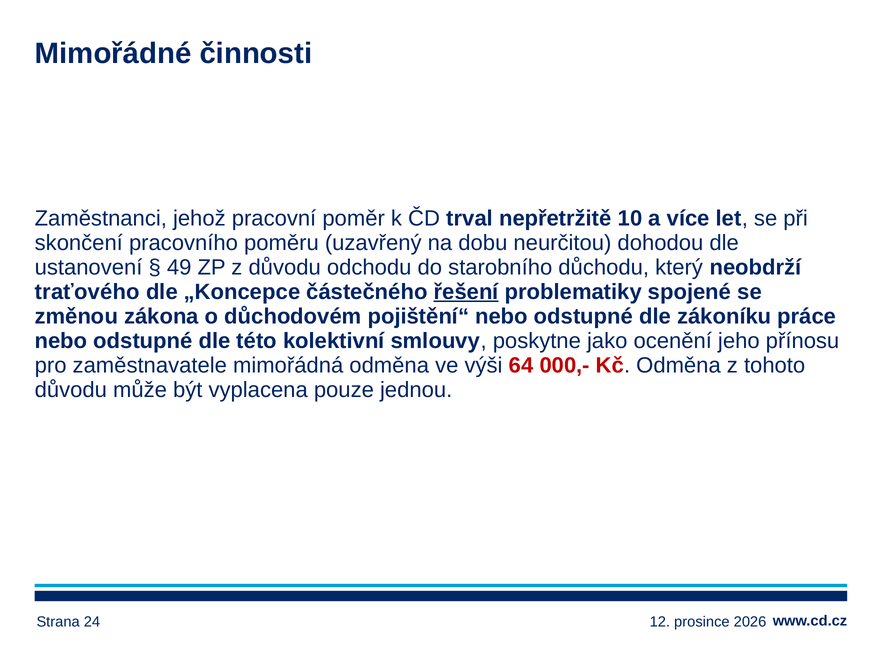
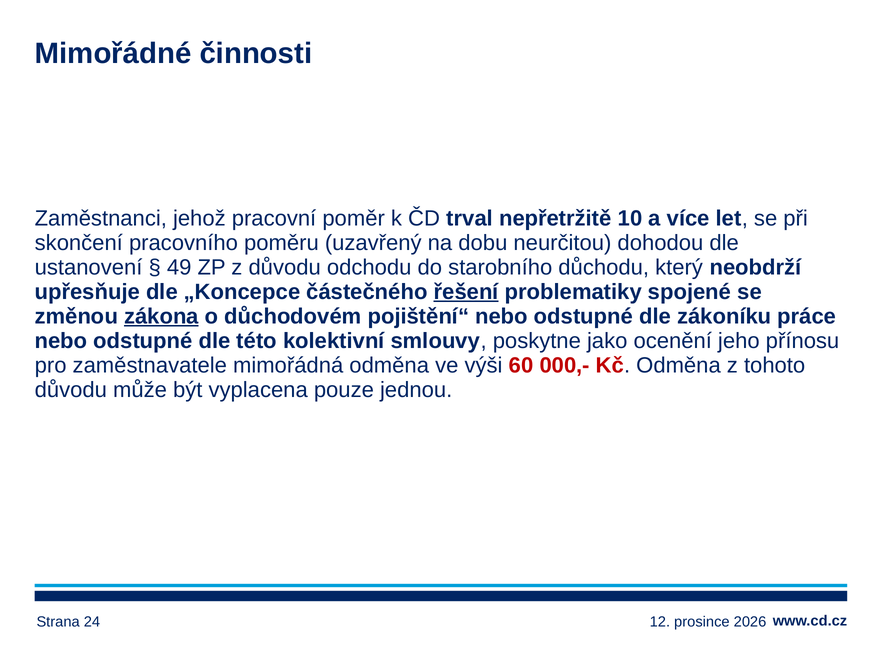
traťového: traťového -> upřesňuje
zákona underline: none -> present
64: 64 -> 60
